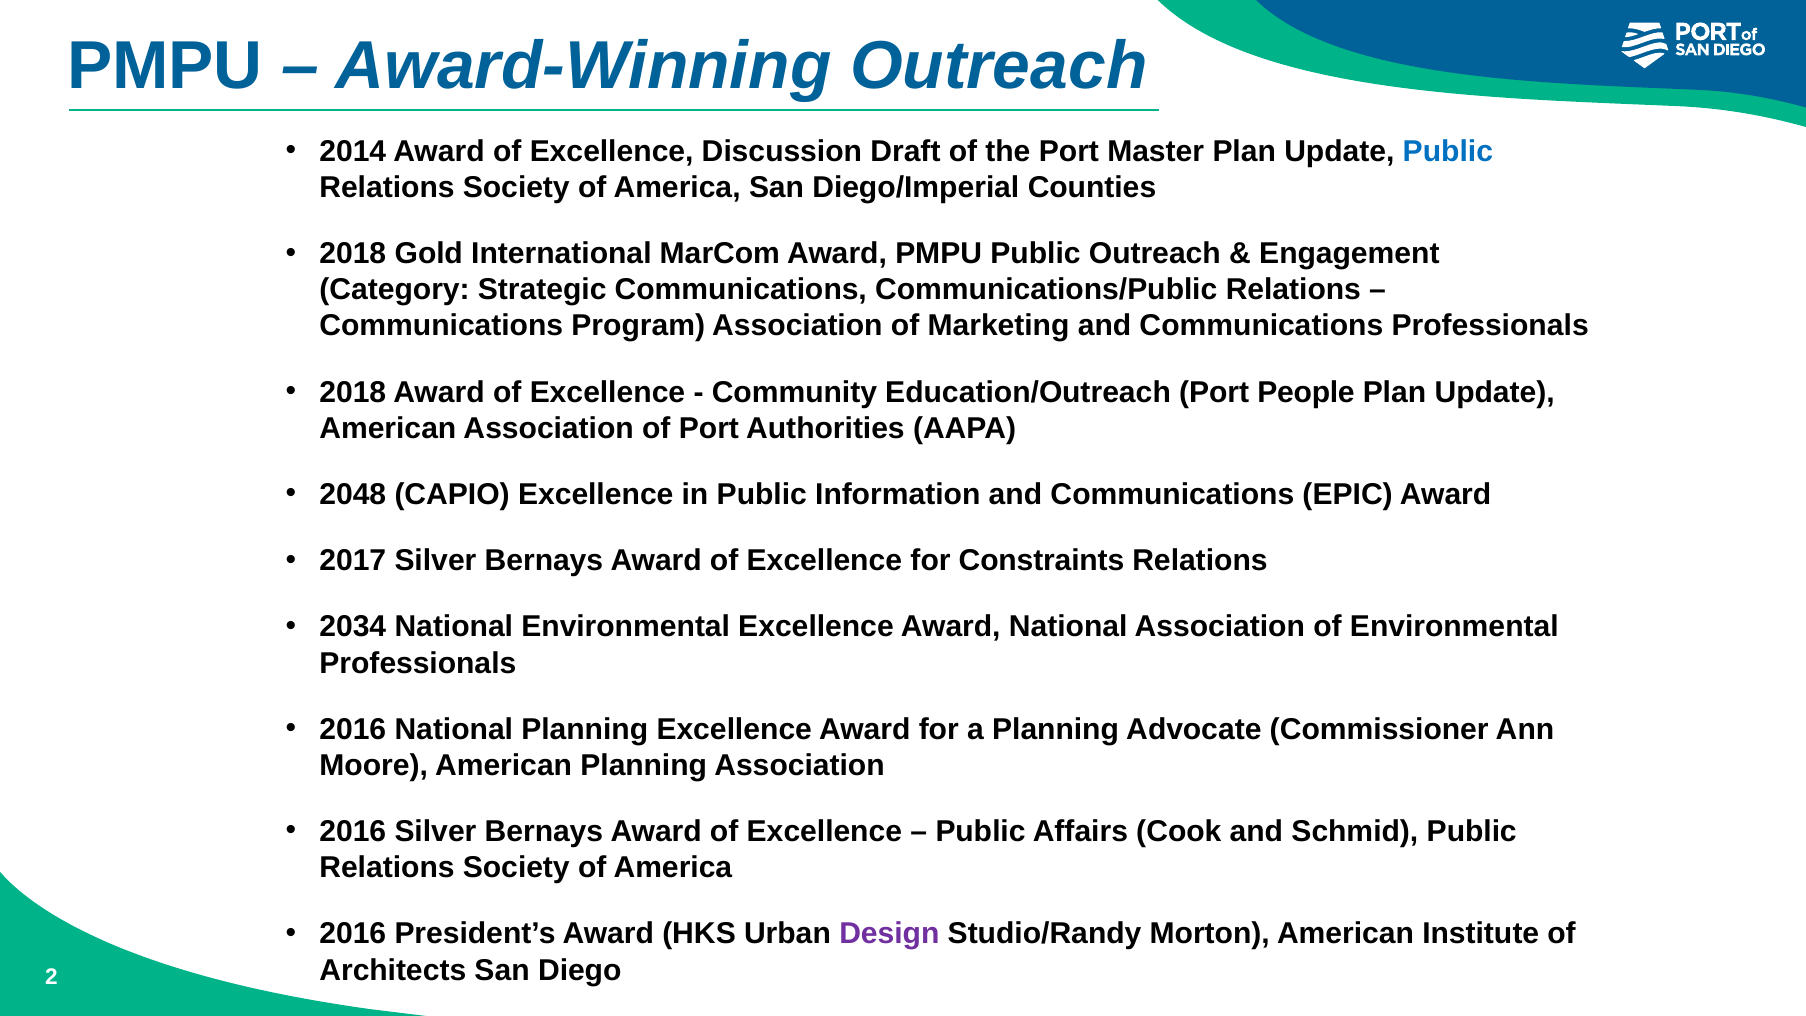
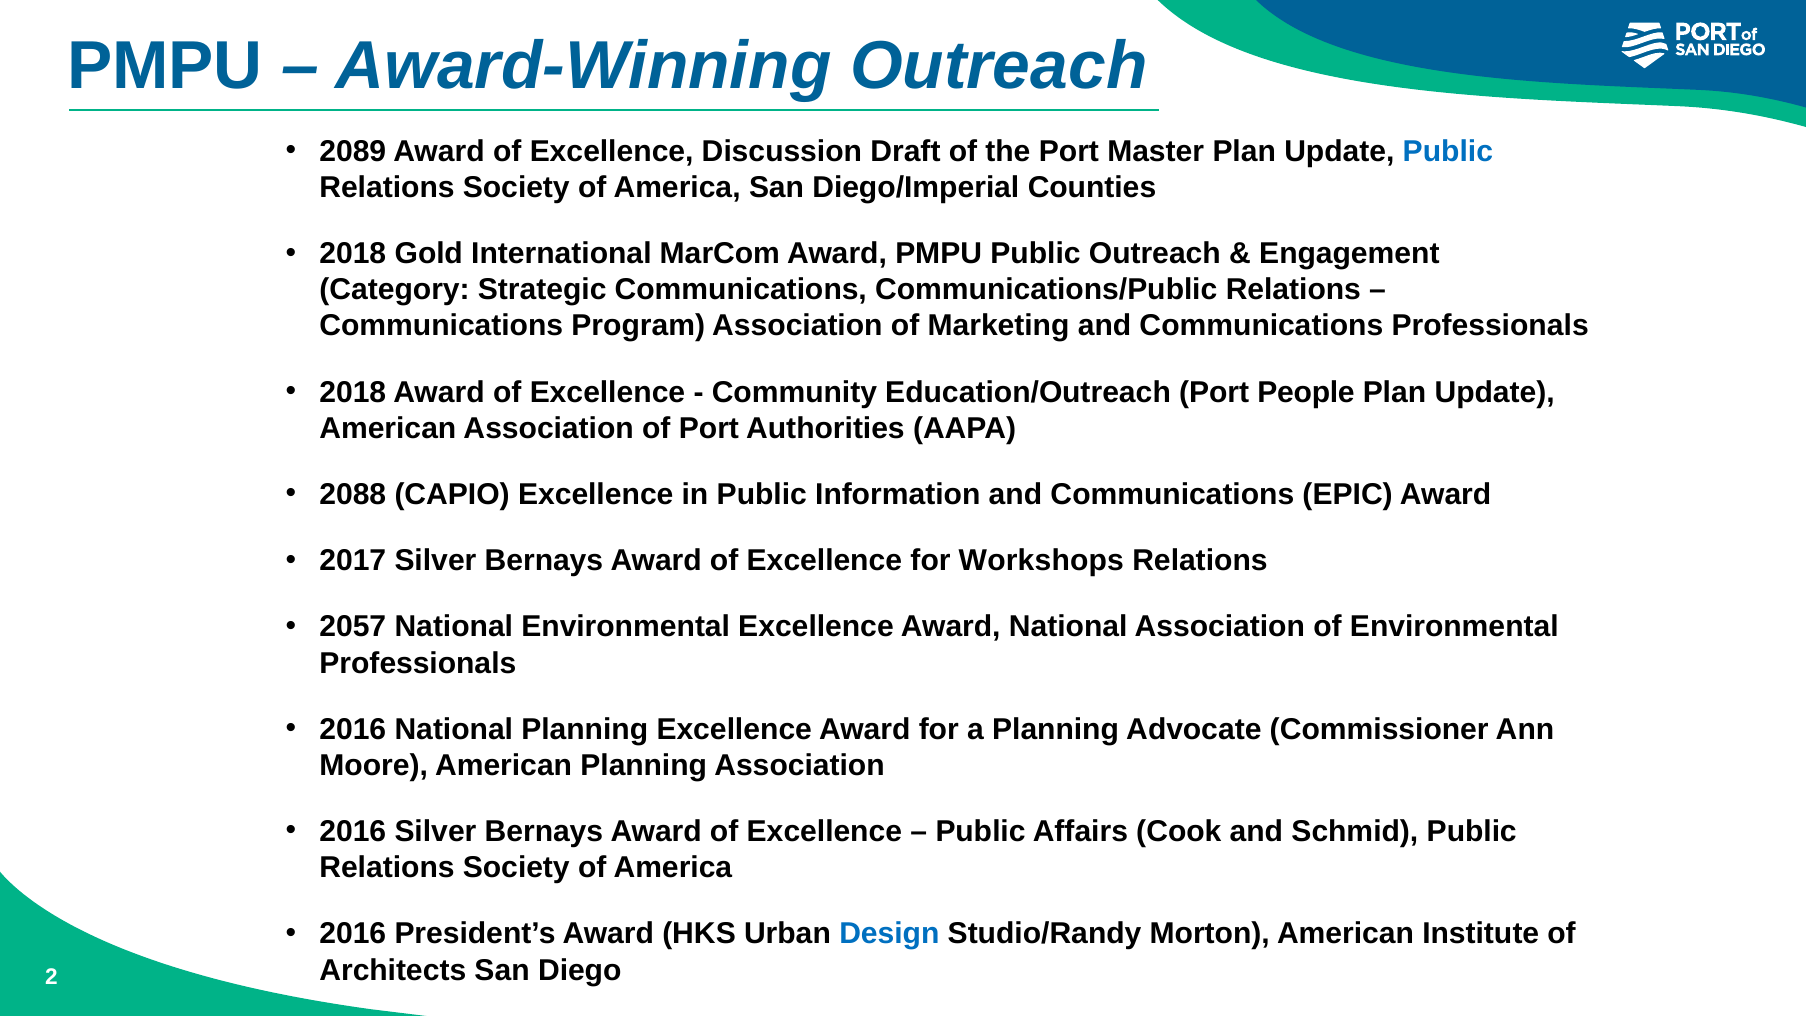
2014: 2014 -> 2089
2048: 2048 -> 2088
Constraints: Constraints -> Workshops
2034: 2034 -> 2057
Design colour: purple -> blue
